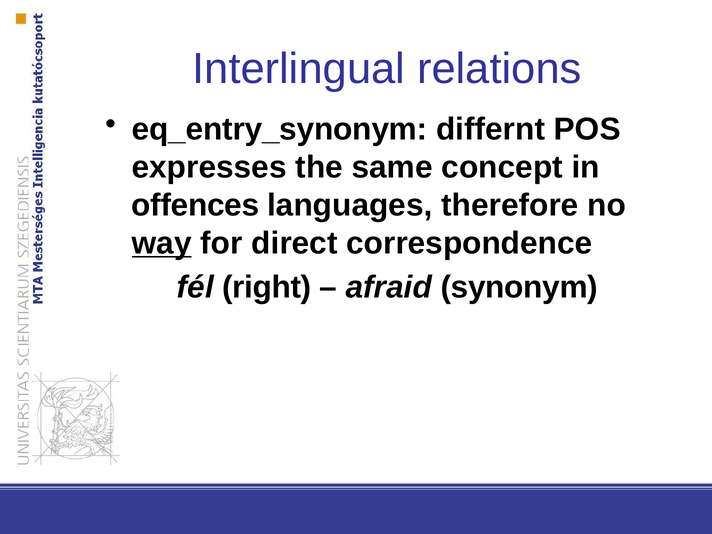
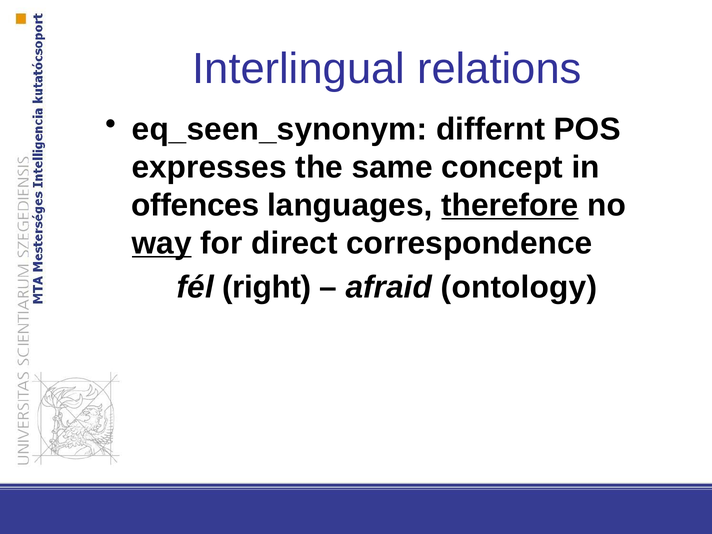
eq_entry_synonym: eq_entry_synonym -> eq_seen_synonym
therefore underline: none -> present
synonym: synonym -> ontology
